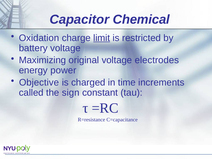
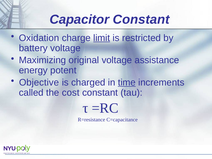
Capacitor Chemical: Chemical -> Constant
electrodes: electrodes -> assistance
power: power -> potent
time underline: none -> present
sign: sign -> cost
